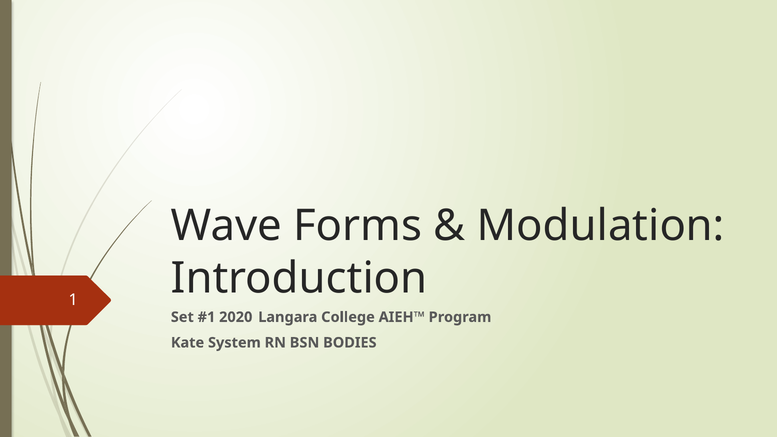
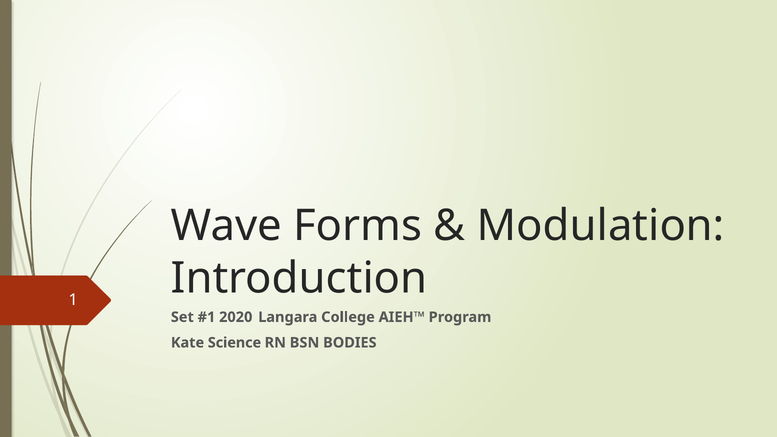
System: System -> Science
